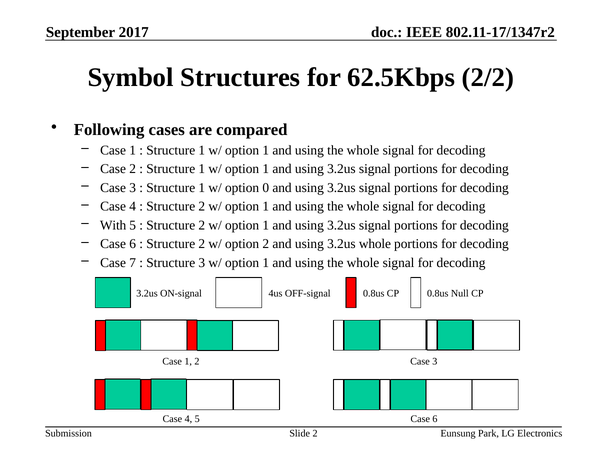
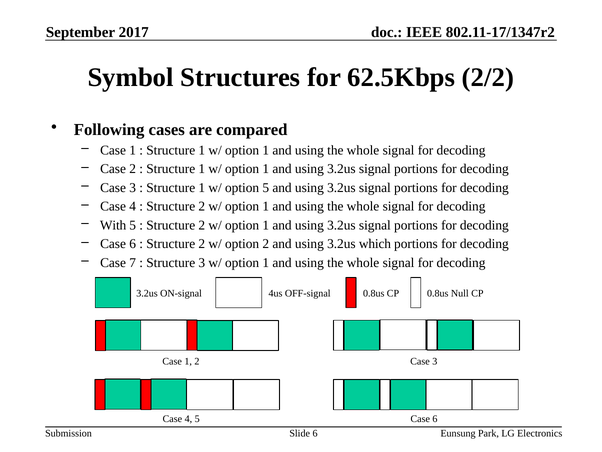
option 0: 0 -> 5
3.2us whole: whole -> which
Slide 2: 2 -> 6
